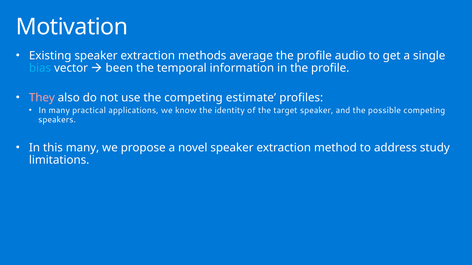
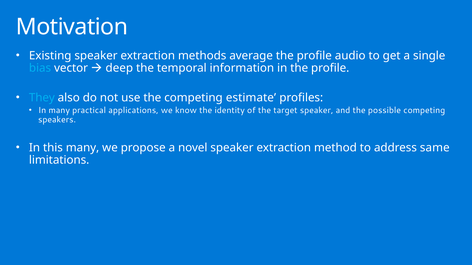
been: been -> deep
They colour: pink -> light blue
study: study -> same
